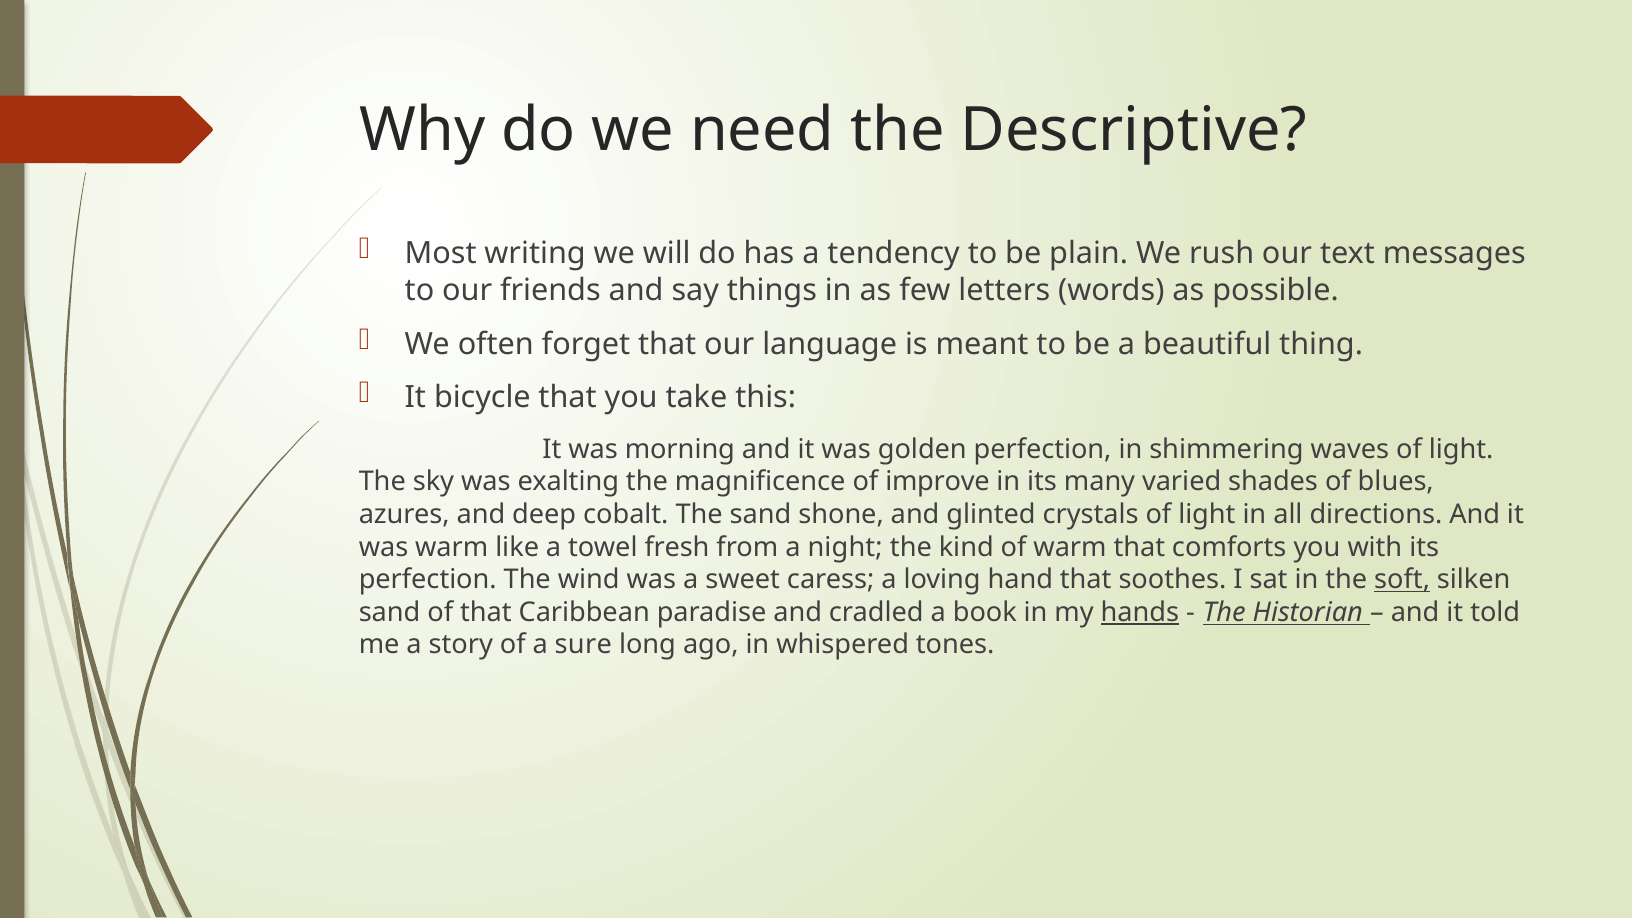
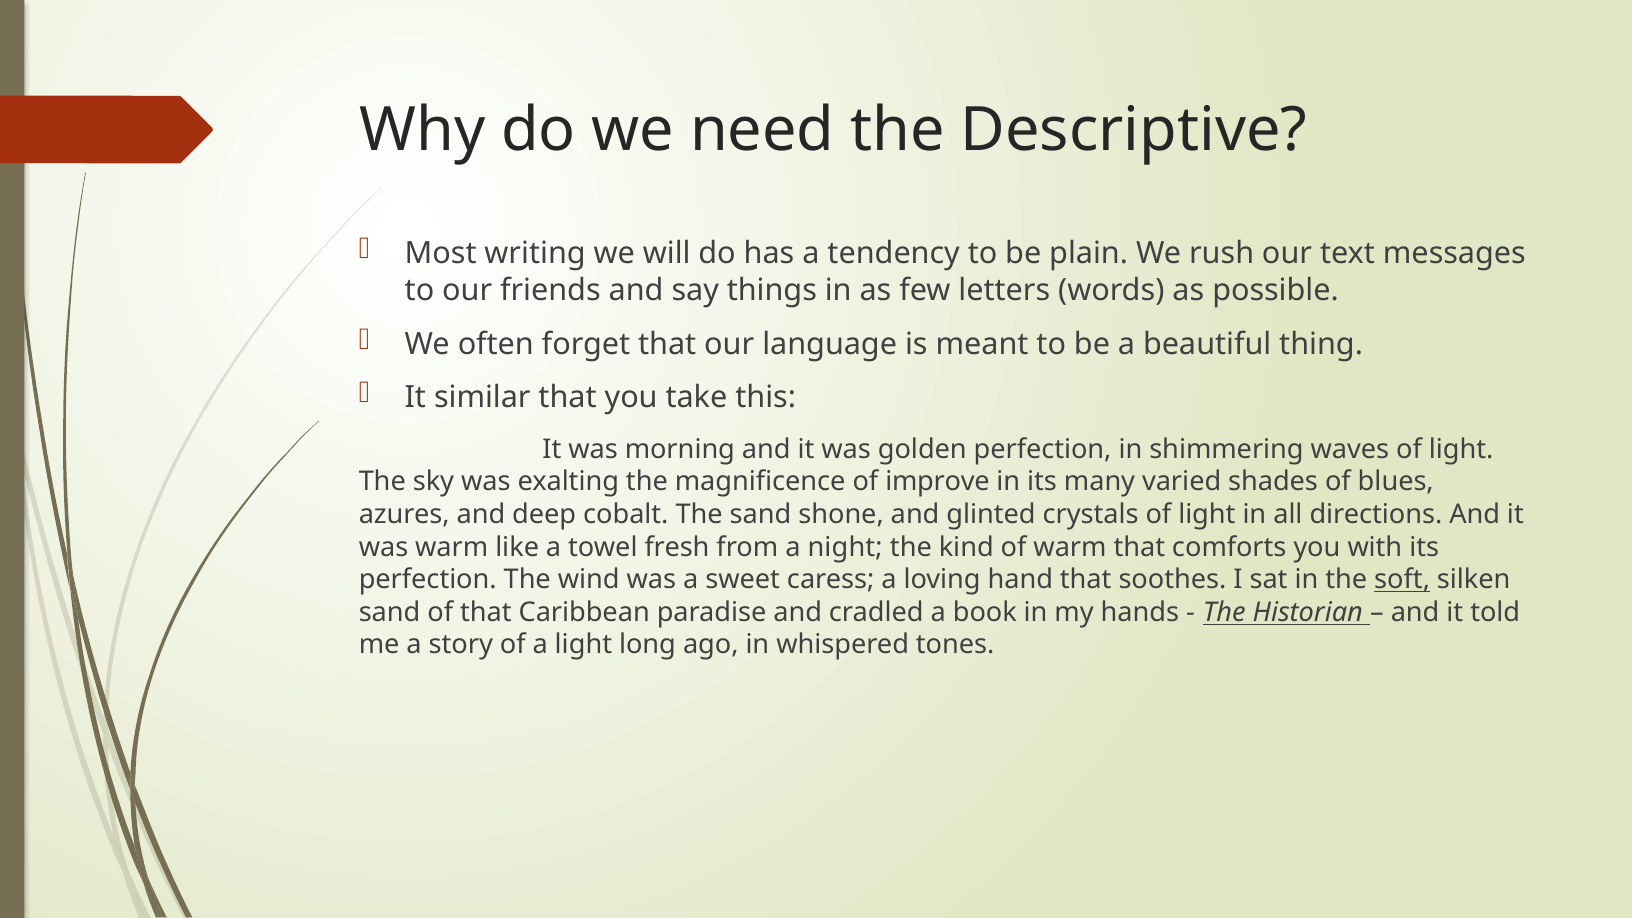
bicycle: bicycle -> similar
hands underline: present -> none
a sure: sure -> light
